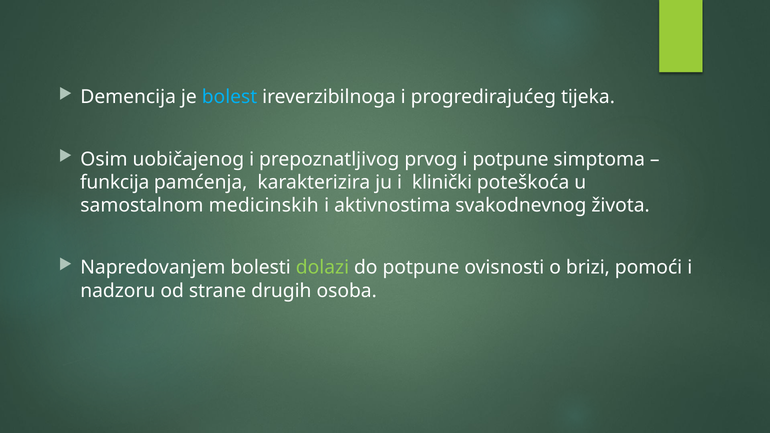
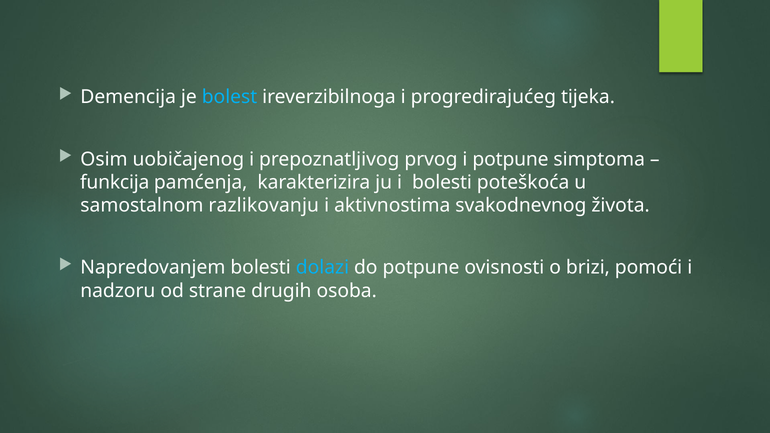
i klinički: klinički -> bolesti
medicinskih: medicinskih -> razlikovanju
dolazi colour: light green -> light blue
